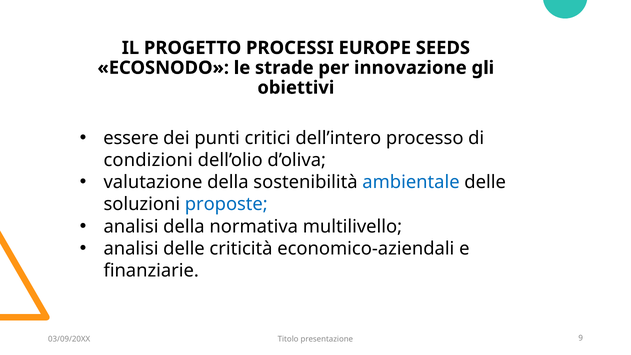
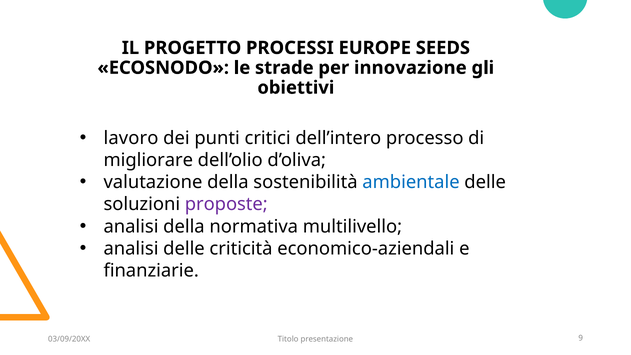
essere: essere -> lavoro
condizioni: condizioni -> migliorare
proposte colour: blue -> purple
